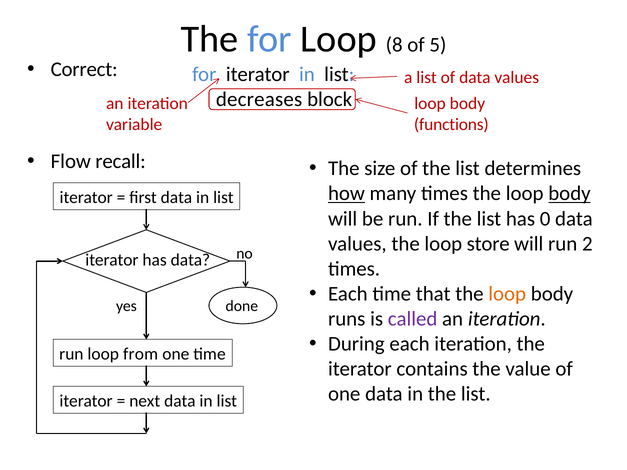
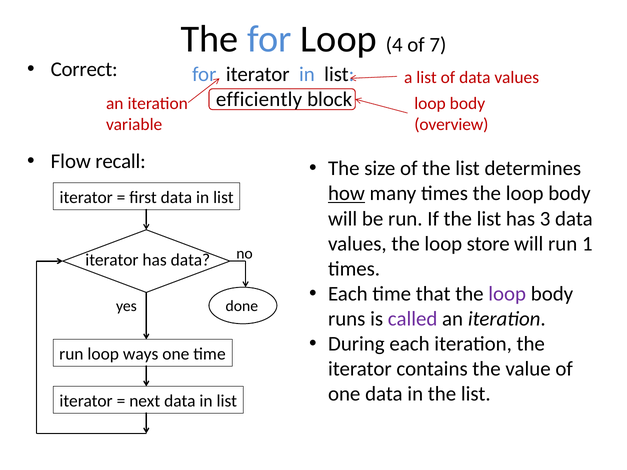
8: 8 -> 4
5: 5 -> 7
decreases: decreases -> efficiently
functions: functions -> overview
body at (569, 194) underline: present -> none
0: 0 -> 3
2: 2 -> 1
loop at (507, 294) colour: orange -> purple
from: from -> ways
